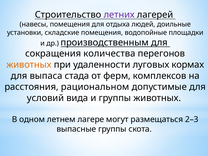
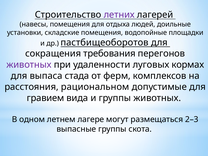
производственным: производственным -> пастбищеоборотов
количества: количества -> требования
животных at (29, 65) colour: orange -> purple
условий: условий -> гравием
